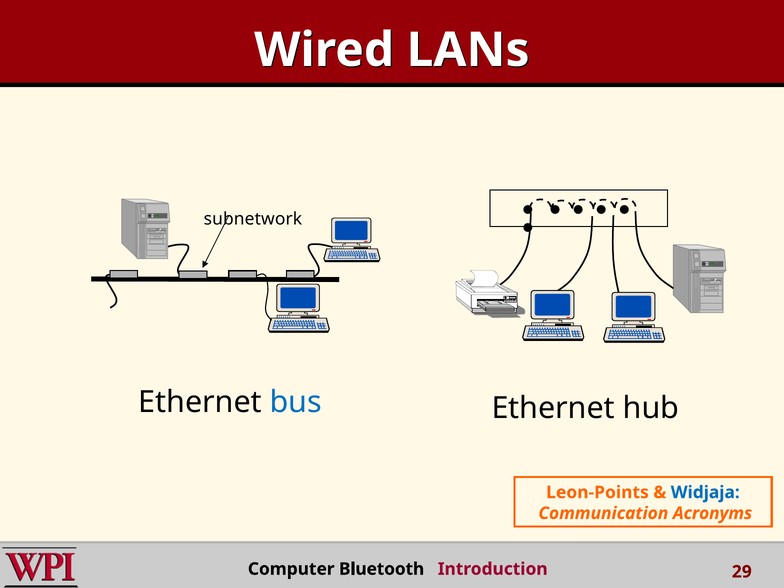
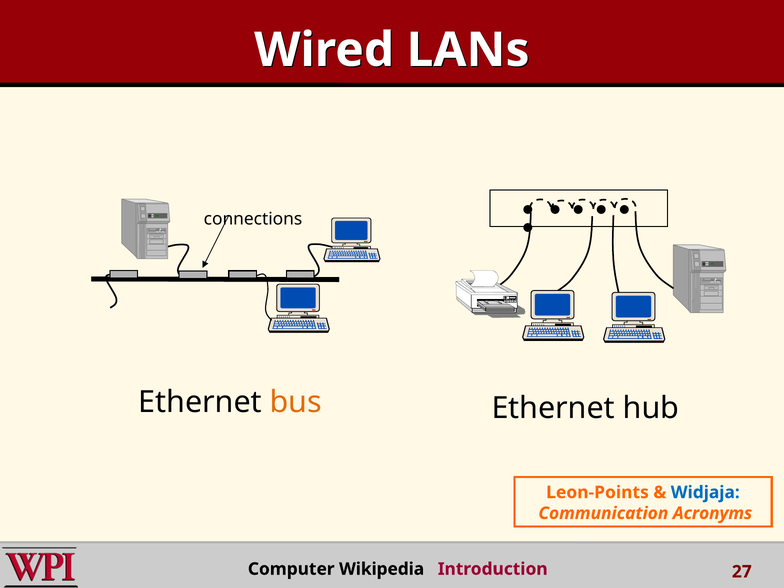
subnetwork: subnetwork -> connections
bus colour: blue -> orange
Bluetooth: Bluetooth -> Wikipedia
29: 29 -> 27
